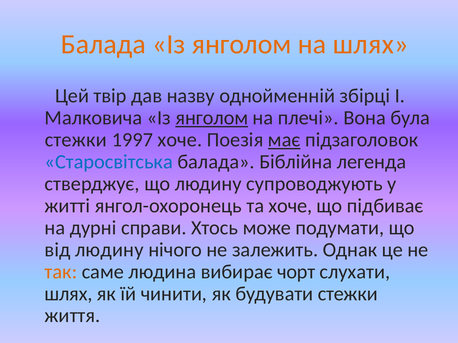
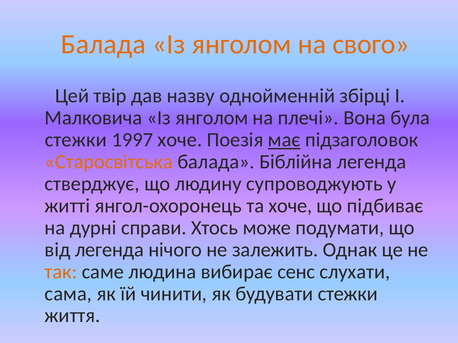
на шлях: шлях -> свого
янголом at (212, 118) underline: present -> none
Старосвітська colour: blue -> orange
від людину: людину -> легенда
чорт: чорт -> сенс
шлях at (68, 294): шлях -> сама
